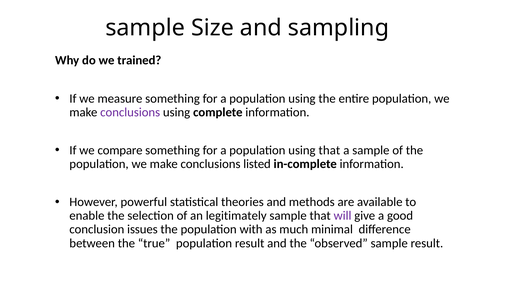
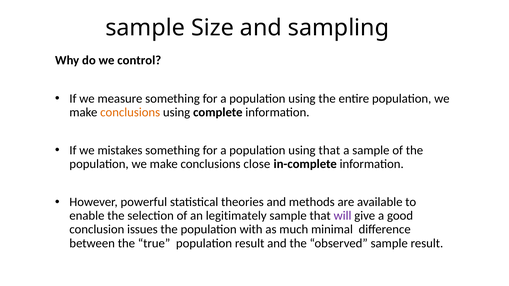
trained: trained -> control
conclusions at (130, 112) colour: purple -> orange
compare: compare -> mistakes
listed: listed -> close
